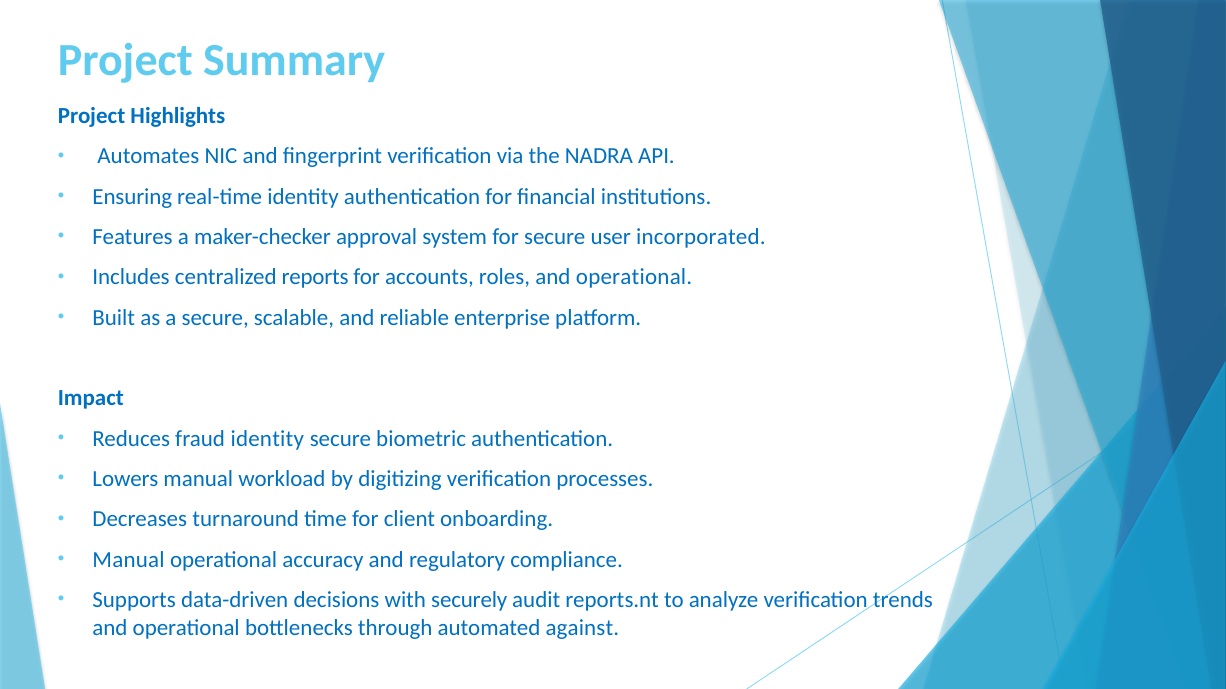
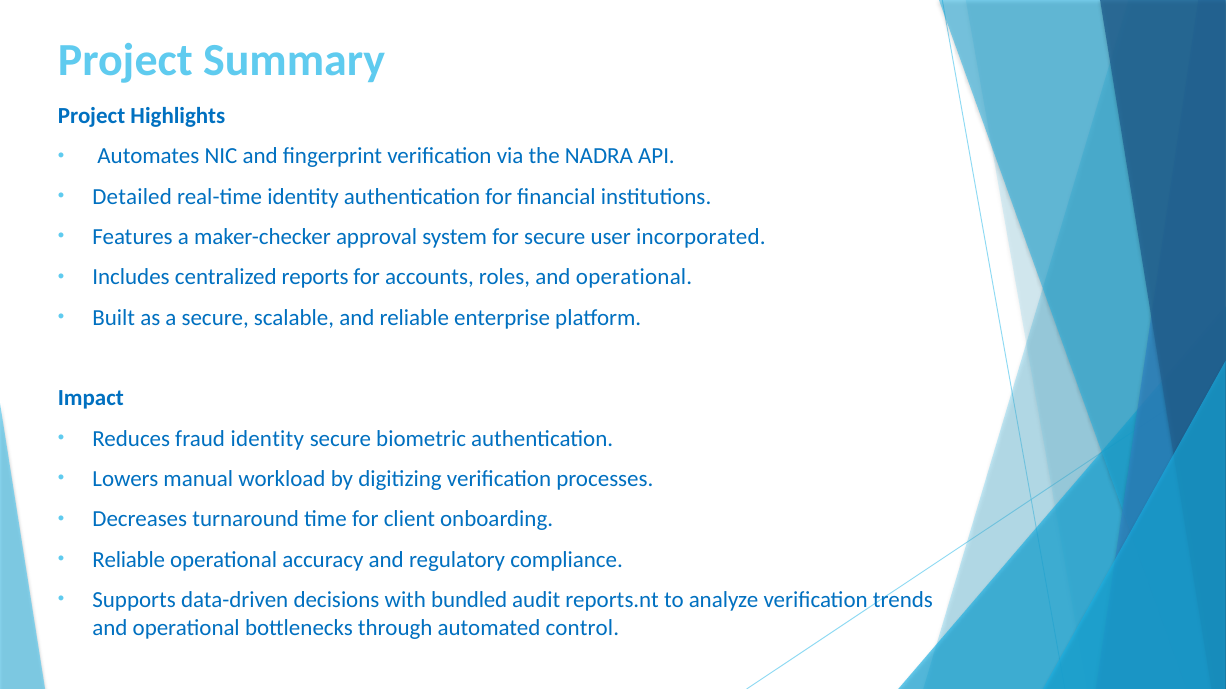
Ensuring: Ensuring -> Detailed
Manual at (129, 560): Manual -> Reliable
securely: securely -> bundled
against: against -> control
